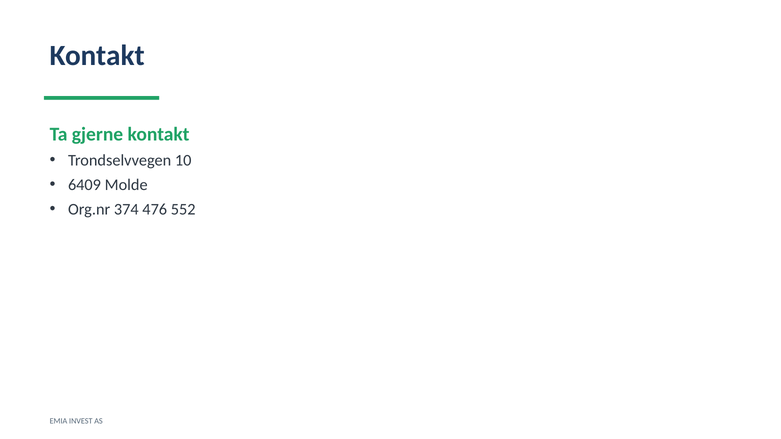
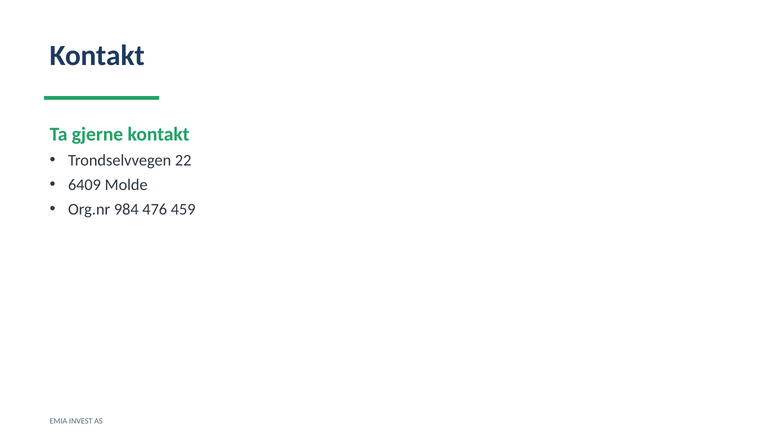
10: 10 -> 22
374: 374 -> 984
552: 552 -> 459
